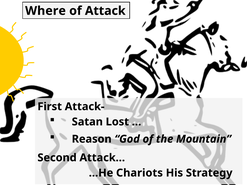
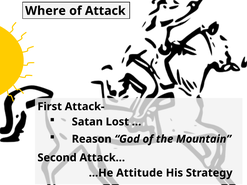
Chariots: Chariots -> Attitude
